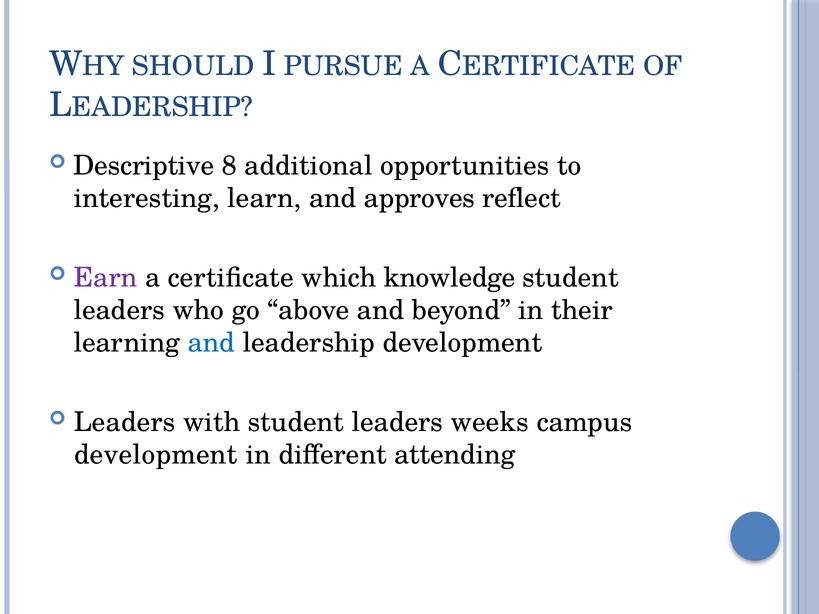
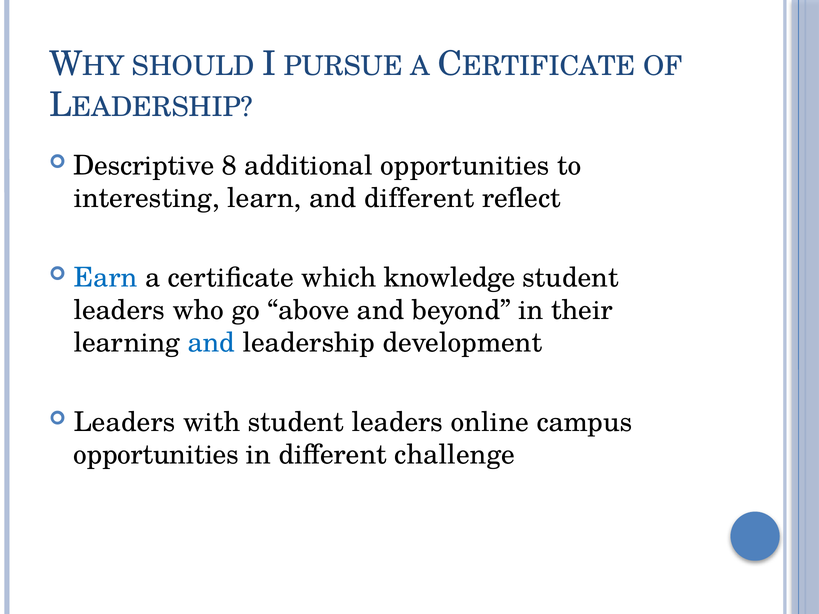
and approves: approves -> different
Earn colour: purple -> blue
weeks: weeks -> online
development at (156, 455): development -> opportunities
attending: attending -> challenge
